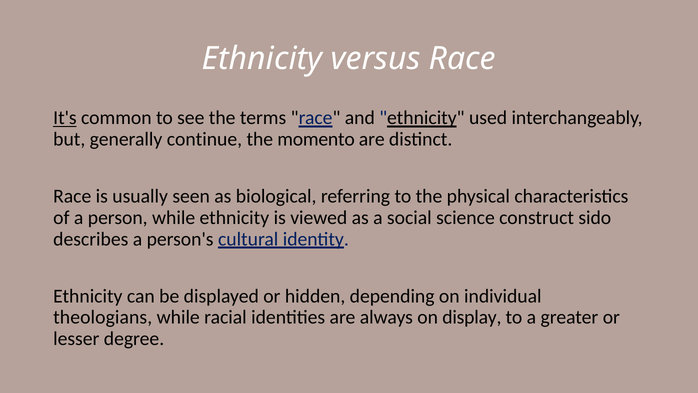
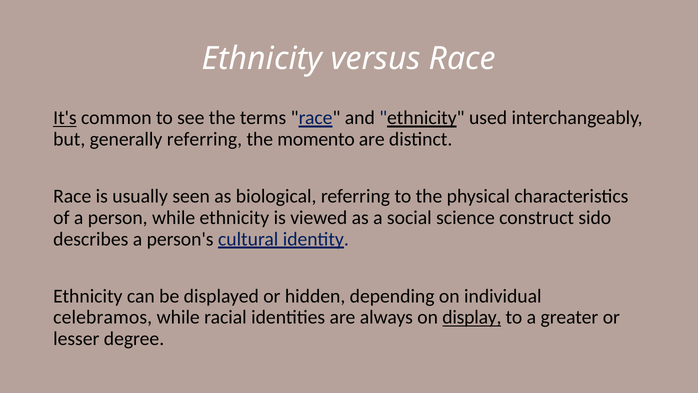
generally continue: continue -> referring
theologians: theologians -> celebramos
display underline: none -> present
